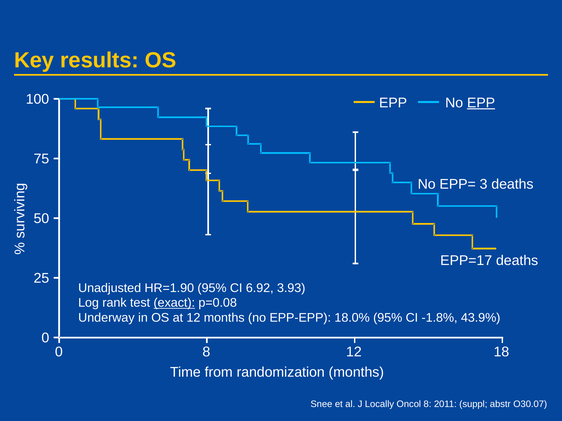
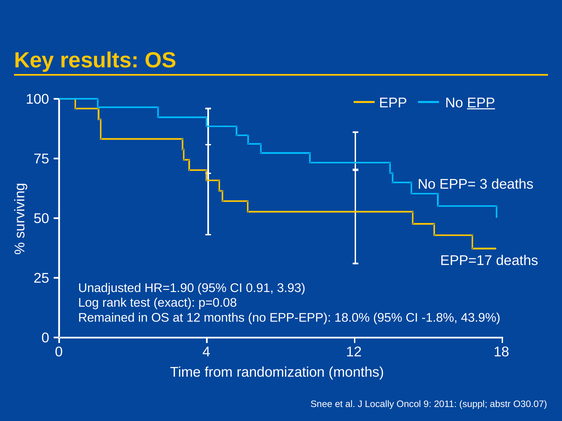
6.92: 6.92 -> 0.91
exact underline: present -> none
Underway: Underway -> Remained
0 8: 8 -> 4
Oncol 8: 8 -> 9
